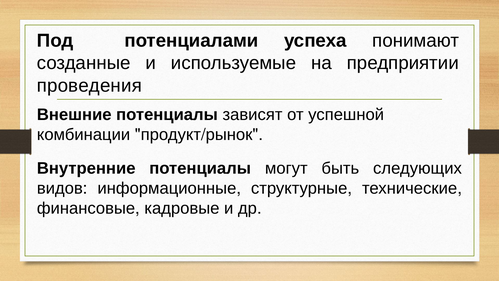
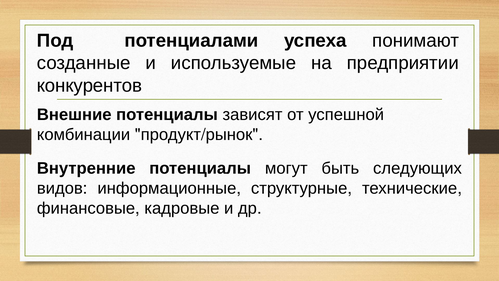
проведения: проведения -> конкурентов
